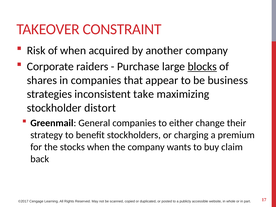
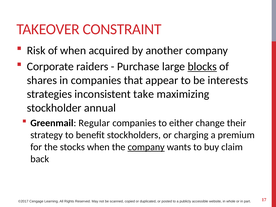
business: business -> interests
distort: distort -> annual
General: General -> Regular
company at (146, 147) underline: none -> present
